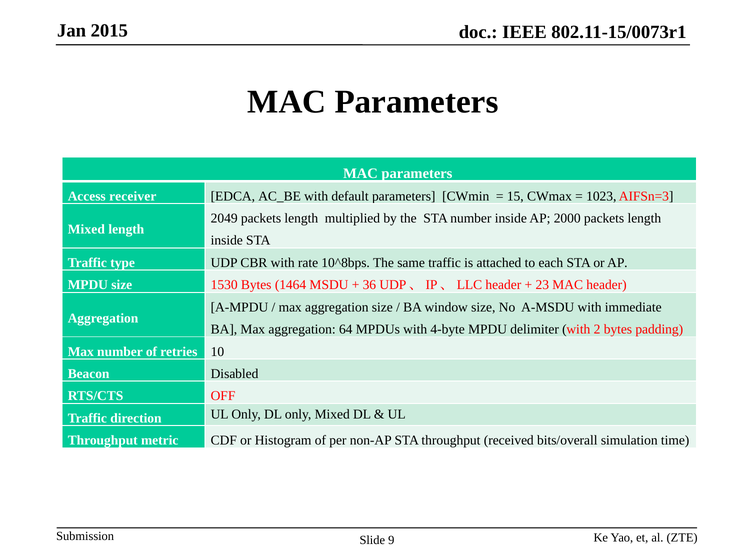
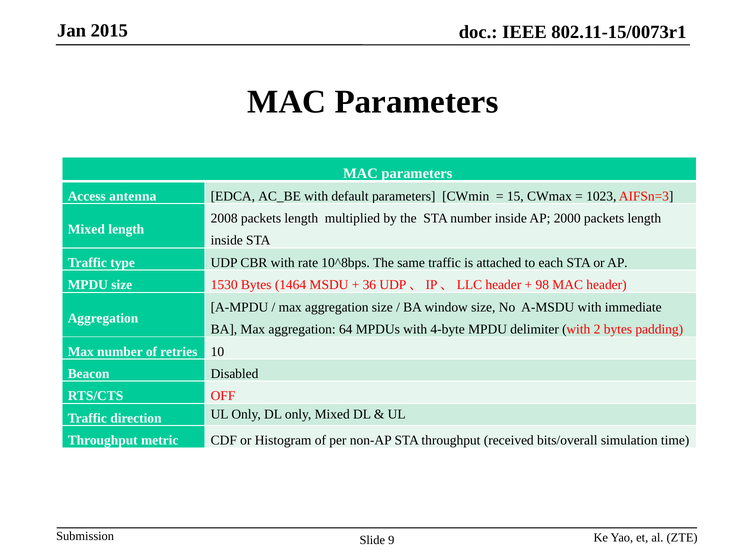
receiver: receiver -> antenna
2049: 2049 -> 2008
23: 23 -> 98
